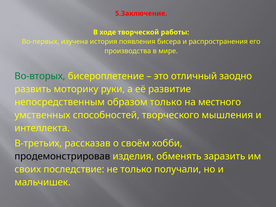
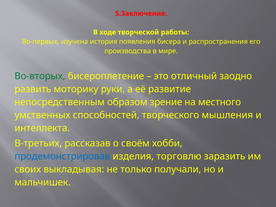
образом только: только -> зрение
продемонстрировав colour: black -> blue
обменять: обменять -> торговлю
последствие: последствие -> выкладывая
